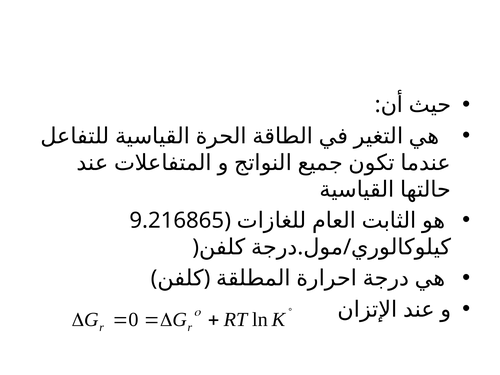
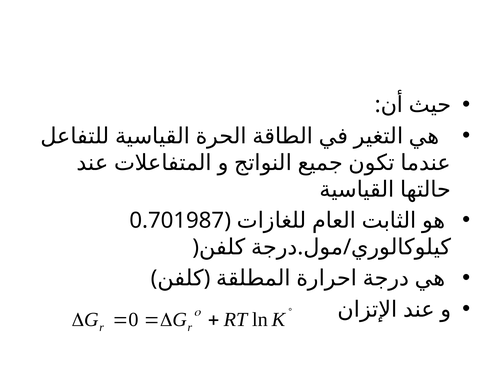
9.216865: 9.216865 -> 0.701987
